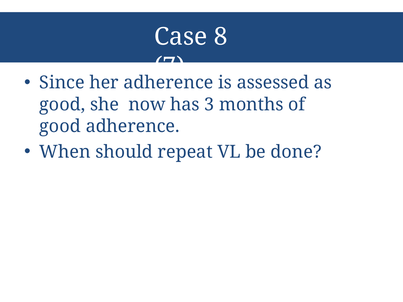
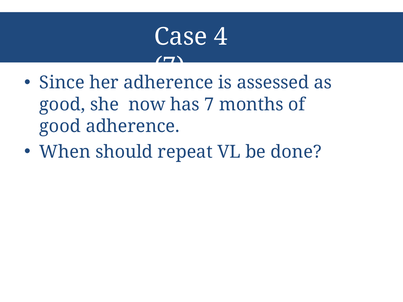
8: 8 -> 4
has 3: 3 -> 7
